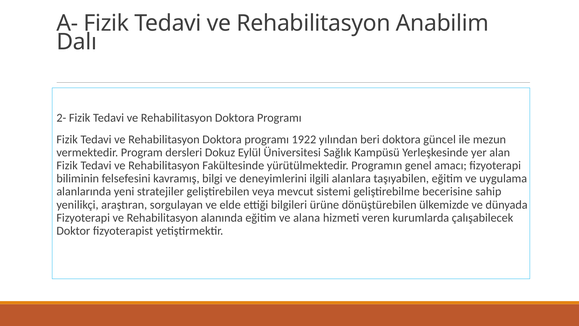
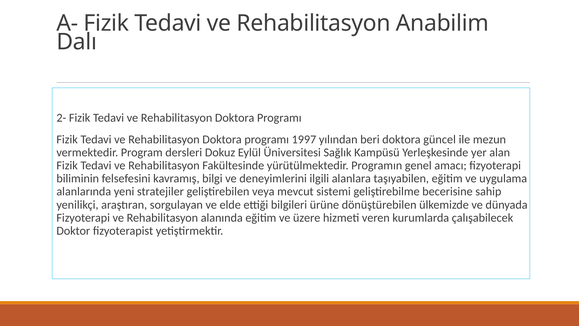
1922: 1922 -> 1997
alana: alana -> üzere
